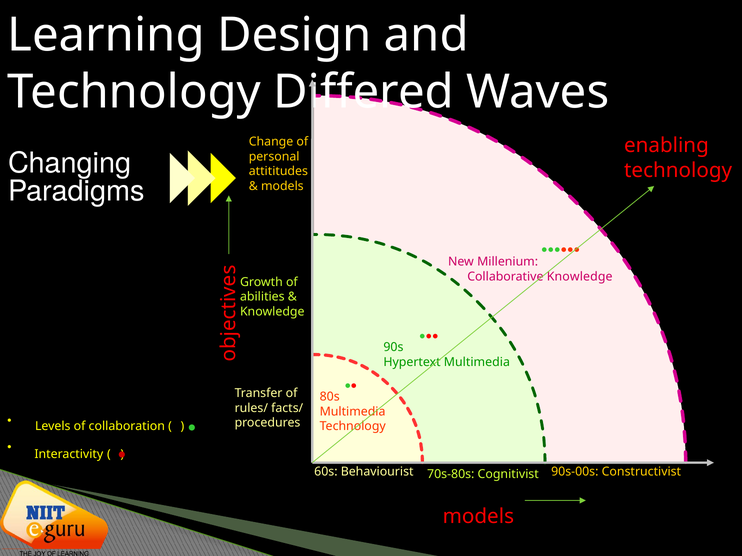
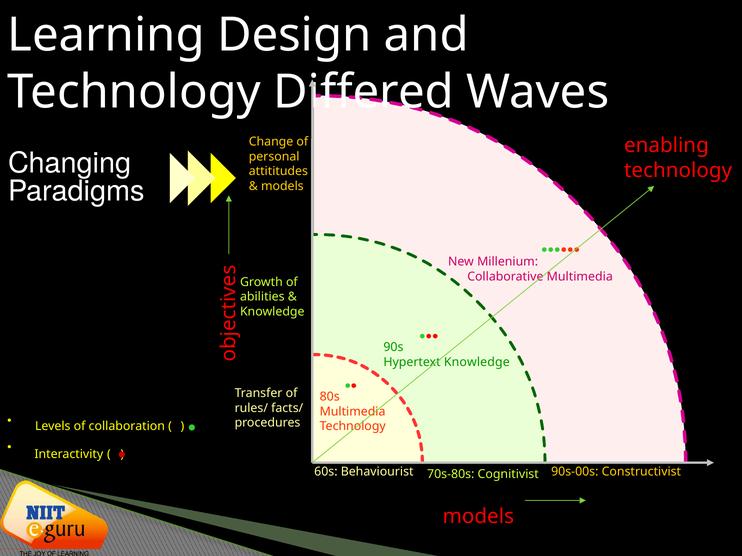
Knowledge at (580, 277): Knowledge -> Multimedia
Multimedia at (477, 362): Multimedia -> Knowledge
